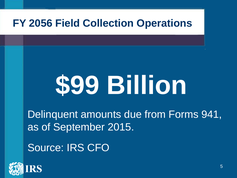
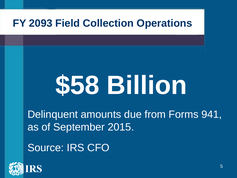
2056: 2056 -> 2093
$99: $99 -> $58
